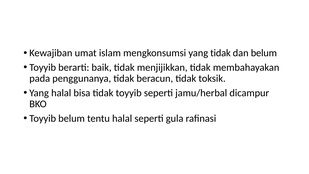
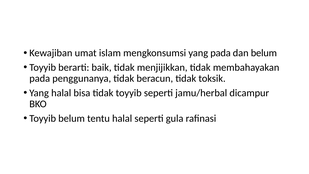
yang tidak: tidak -> pada
